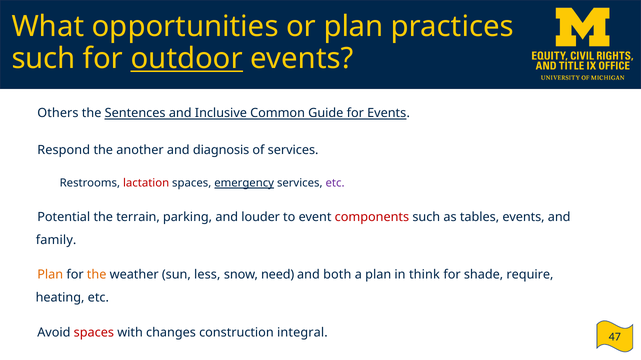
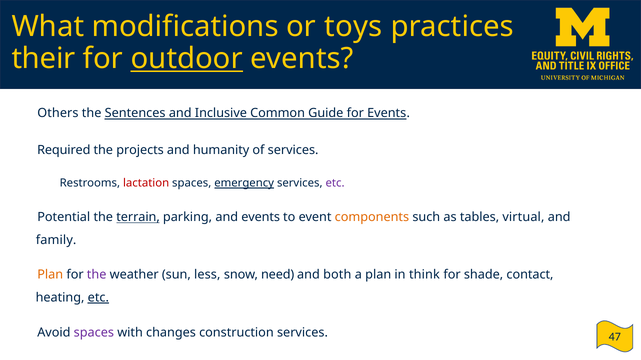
opportunities: opportunities -> modifications
or plan: plan -> toys
such at (44, 59): such -> their
Respond: Respond -> Required
another: another -> projects
diagnosis: diagnosis -> humanity
terrain underline: none -> present
and louder: louder -> events
components colour: red -> orange
tables events: events -> virtual
the at (97, 275) colour: orange -> purple
require: require -> contact
etc at (98, 298) underline: none -> present
spaces at (94, 333) colour: red -> purple
construction integral: integral -> services
